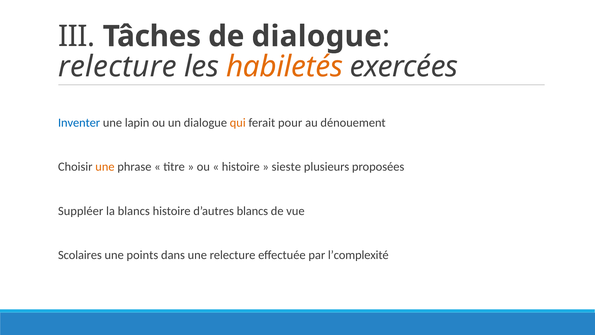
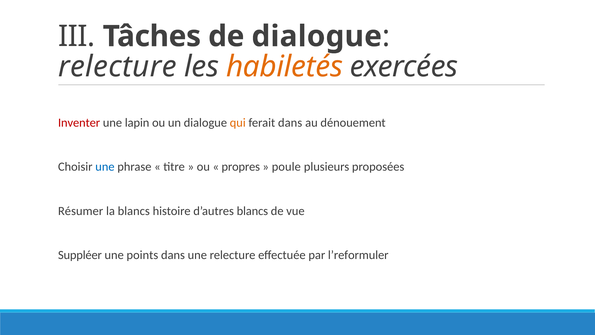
Inventer colour: blue -> red
ferait pour: pour -> dans
une at (105, 167) colour: orange -> blue
histoire at (241, 167): histoire -> propres
sieste: sieste -> poule
Suppléer: Suppléer -> Résumer
Scolaires: Scolaires -> Suppléer
l’complexité: l’complexité -> l’reformuler
